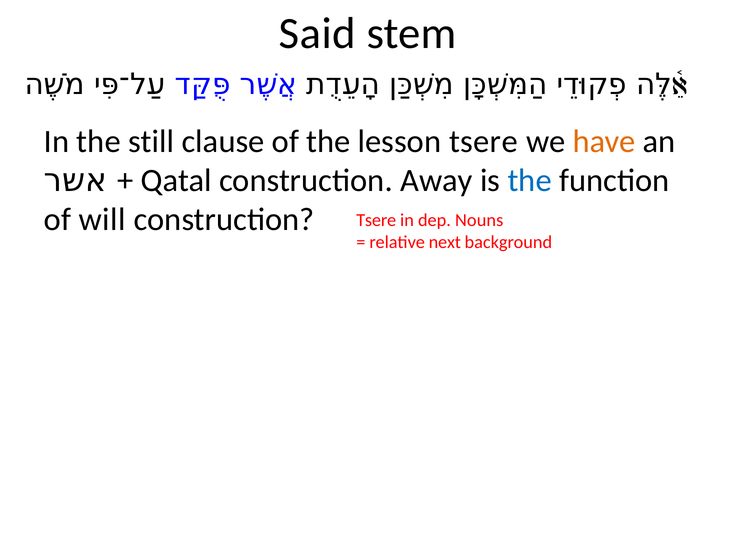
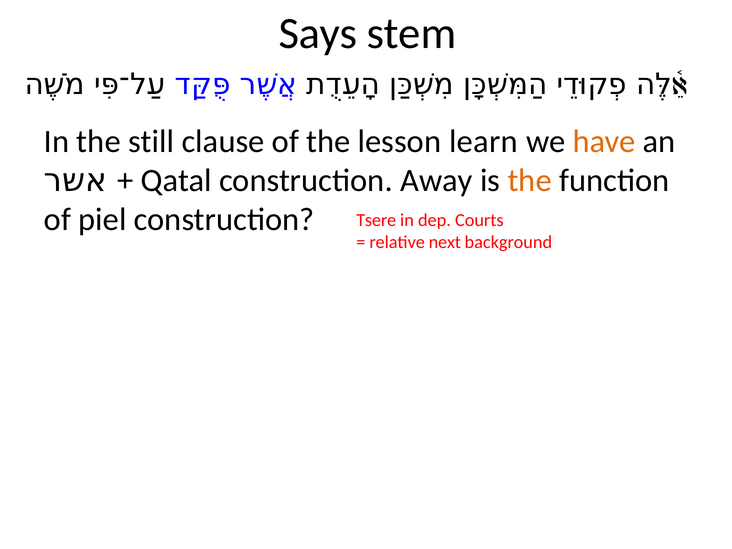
Said: Said -> Says
lesson tsere: tsere -> learn
the at (530, 180) colour: blue -> orange
will: will -> piel
Nouns: Nouns -> Courts
